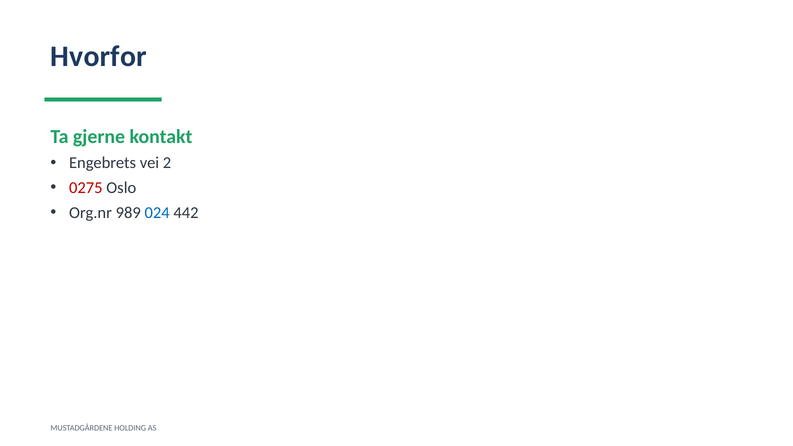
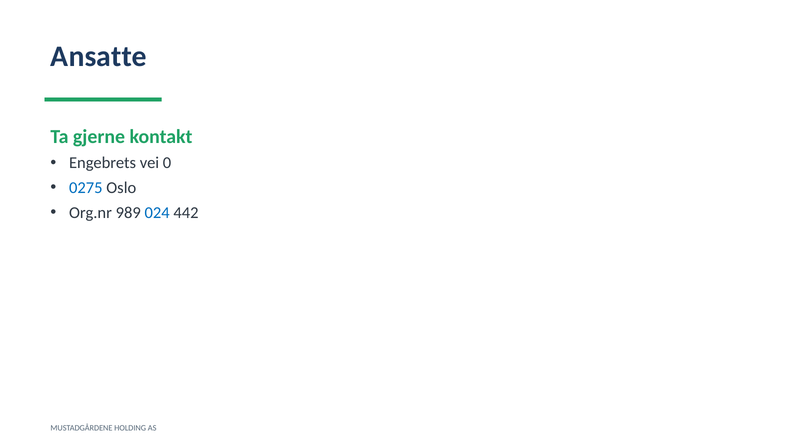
Hvorfor: Hvorfor -> Ansatte
2: 2 -> 0
0275 colour: red -> blue
